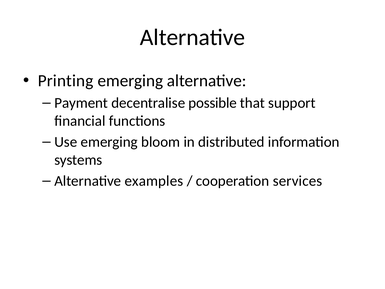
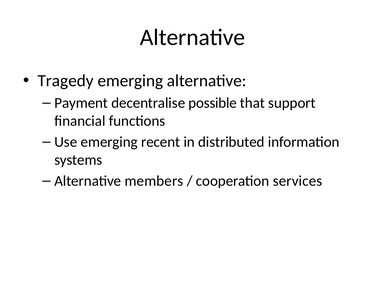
Printing: Printing -> Tragedy
bloom: bloom -> recent
examples: examples -> members
